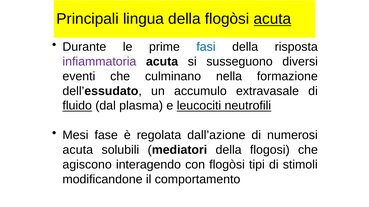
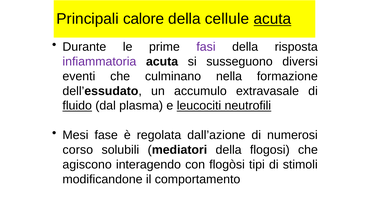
lingua: lingua -> calore
della flogòsi: flogòsi -> cellule
fasi colour: blue -> purple
acuta at (78, 150): acuta -> corso
